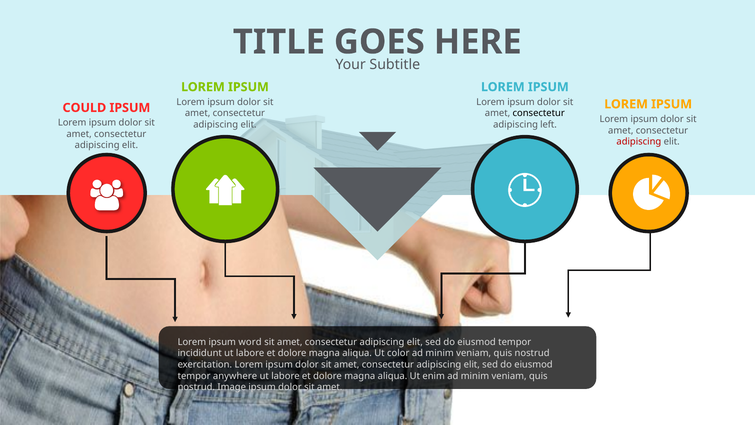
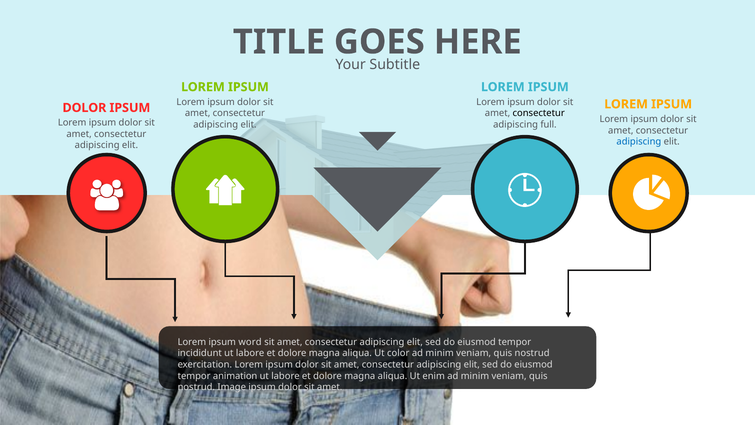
COULD at (84, 108): COULD -> DOLOR
left: left -> full
adipiscing at (639, 142) colour: red -> blue
anywhere: anywhere -> animation
